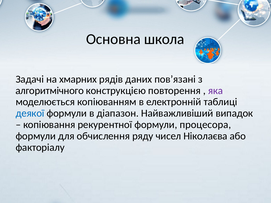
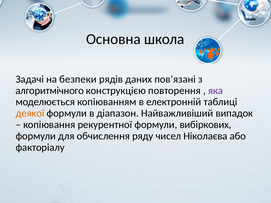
хмарних: хмарних -> безпеки
деякої colour: blue -> orange
процесора: процесора -> вибіркових
